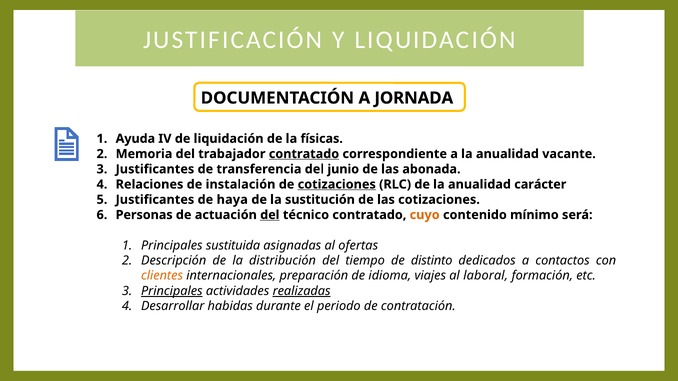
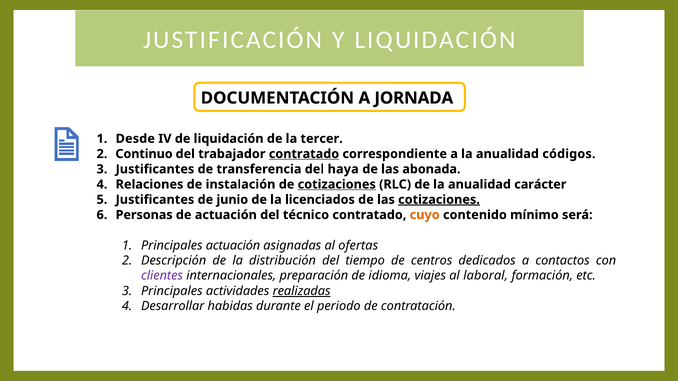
Ayuda: Ayuda -> Desde
físicas: físicas -> tercer
Memoria: Memoria -> Continuo
vacante: vacante -> códigos
junio: junio -> haya
haya: haya -> junio
sustitución: sustitución -> licenciados
cotizaciones at (439, 200) underline: none -> present
del at (270, 215) underline: present -> none
Principales sustituida: sustituida -> actuación
distinto: distinto -> centros
clientes colour: orange -> purple
Principales at (172, 291) underline: present -> none
